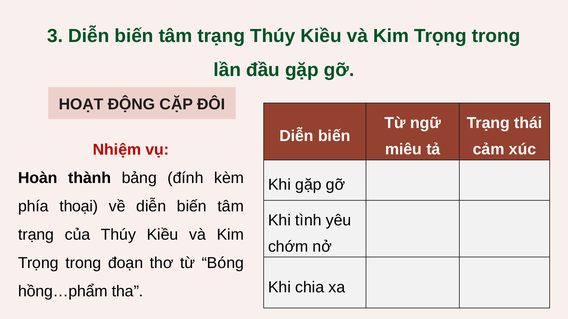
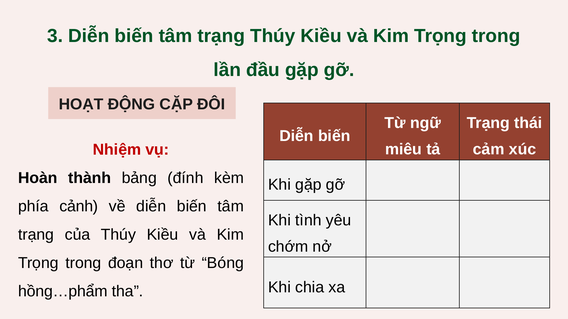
thoại: thoại -> cảnh
